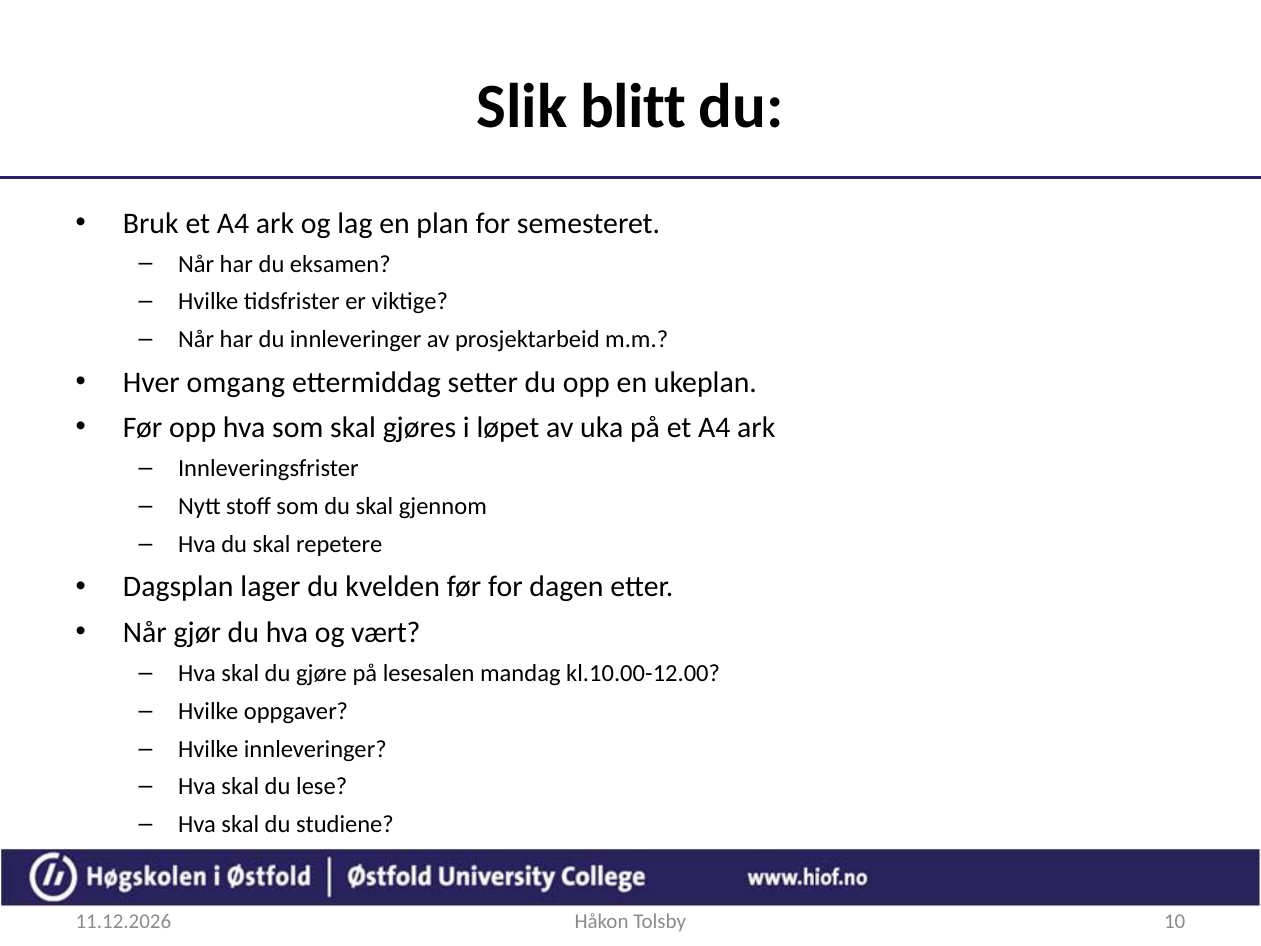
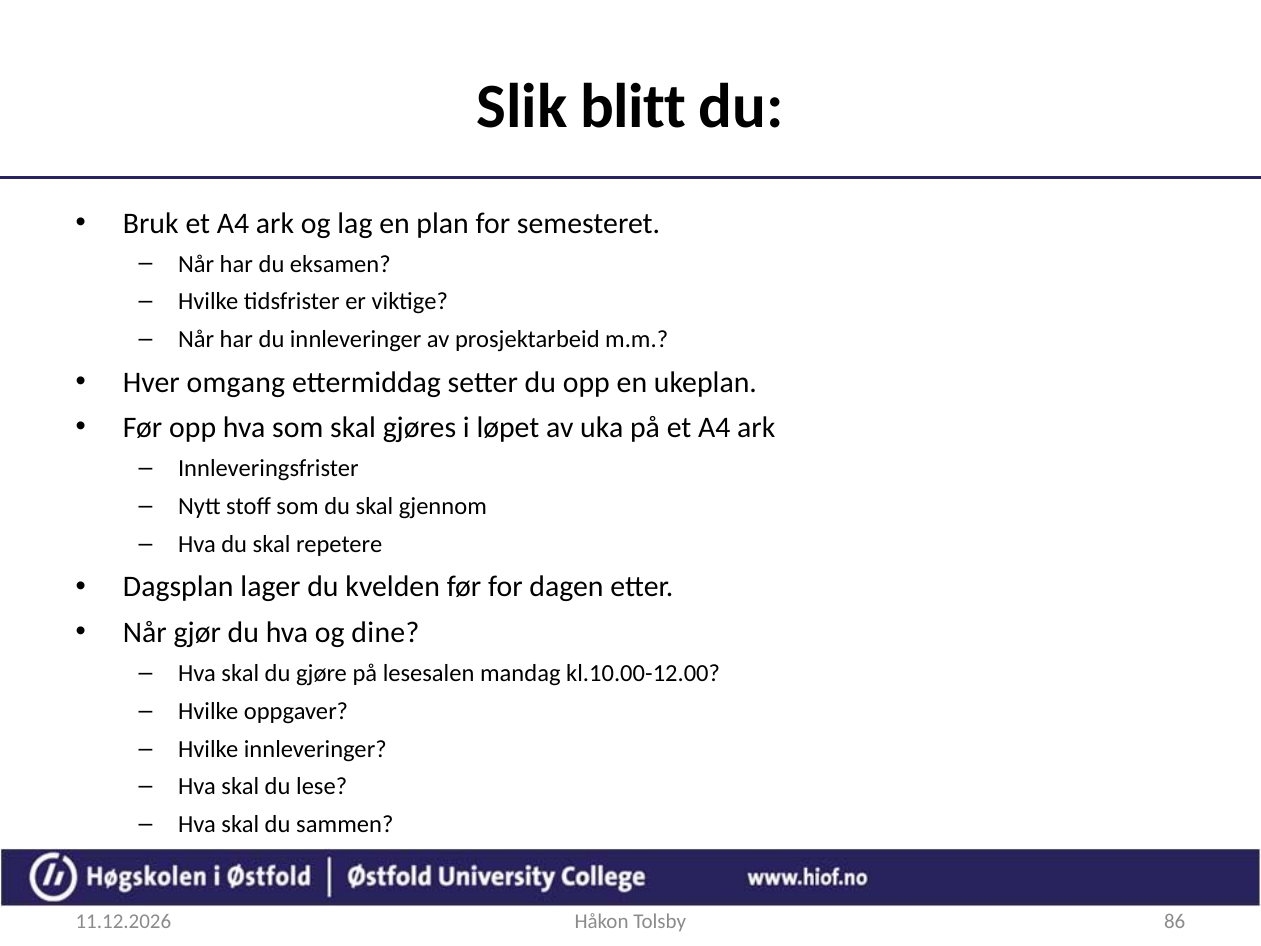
vært: vært -> dine
studiene: studiene -> sammen
10: 10 -> 86
